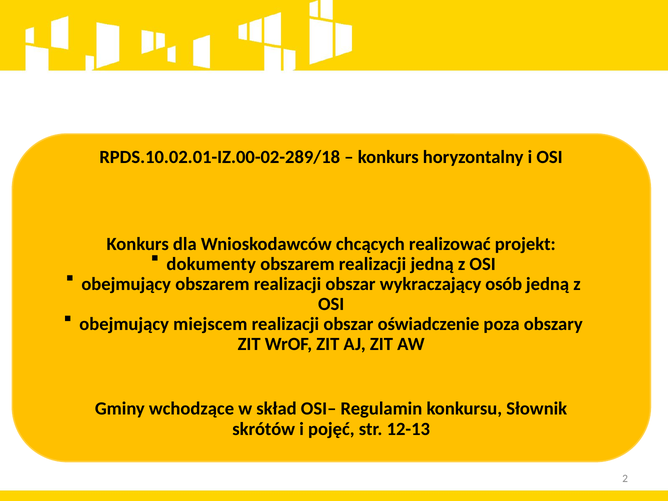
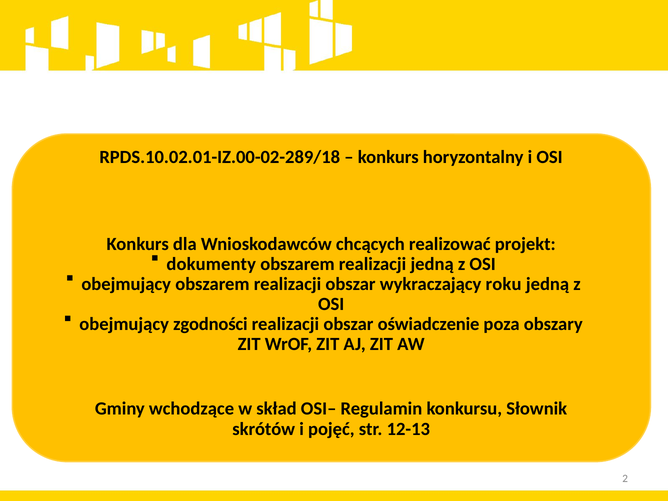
osób: osób -> roku
miejscem: miejscem -> zgodności
